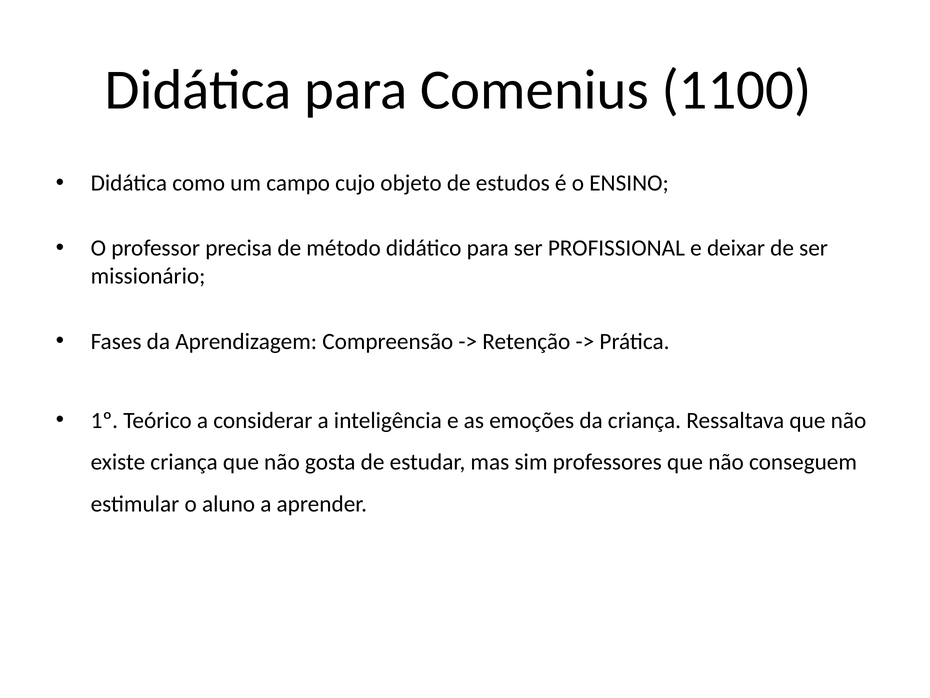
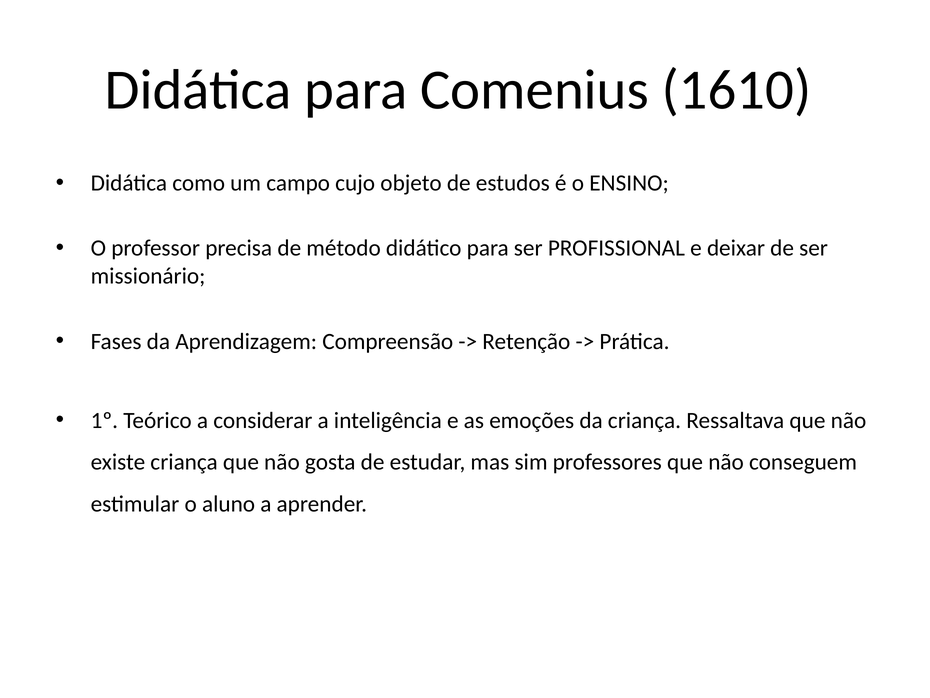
1100: 1100 -> 1610
